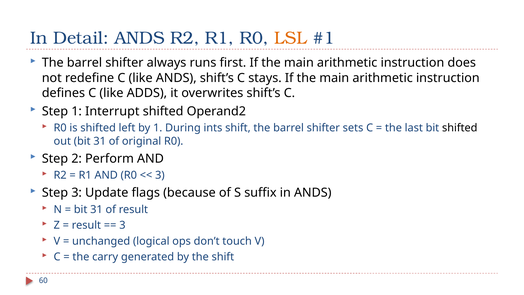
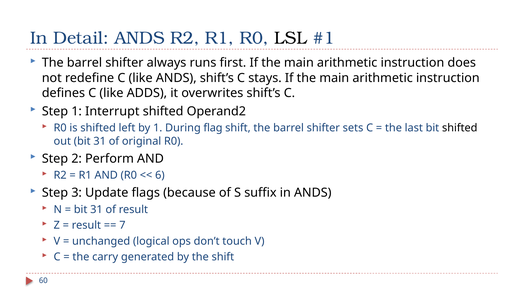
LSL colour: orange -> black
ints: ints -> flag
3 at (160, 175): 3 -> 6
3 at (122, 225): 3 -> 7
